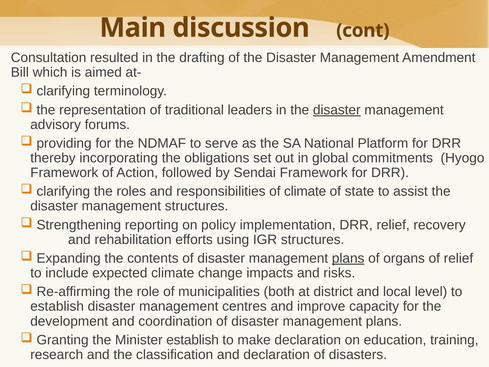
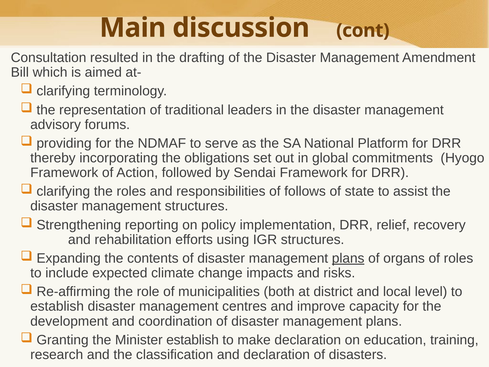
disaster at (337, 110) underline: present -> none
of climate: climate -> follows
of relief: relief -> roles
